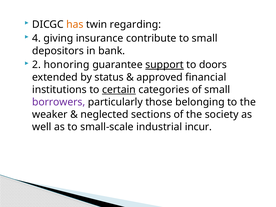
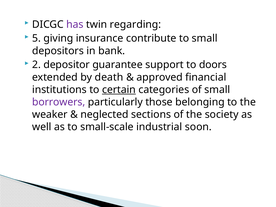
has colour: orange -> purple
4: 4 -> 5
honoring: honoring -> depositor
support underline: present -> none
status: status -> death
incur: incur -> soon
